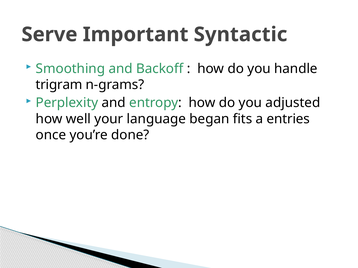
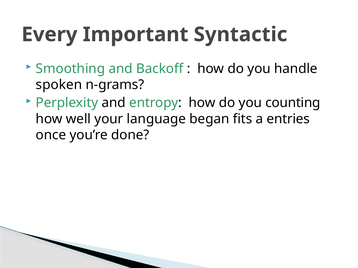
Serve: Serve -> Every
trigram: trigram -> spoken
adjusted: adjusted -> counting
